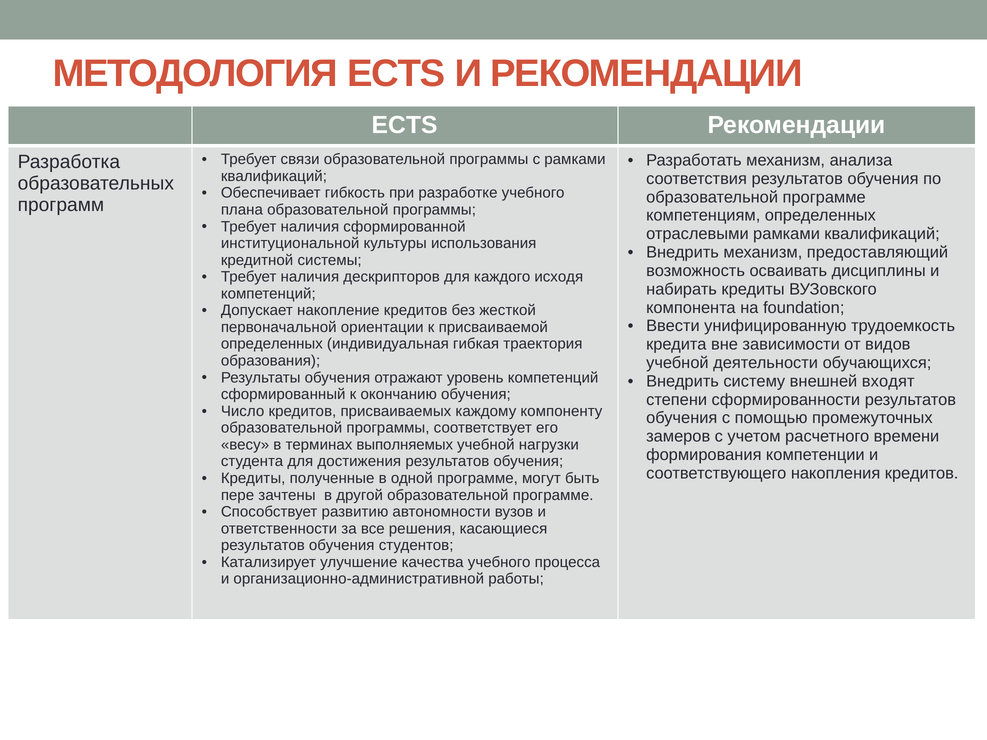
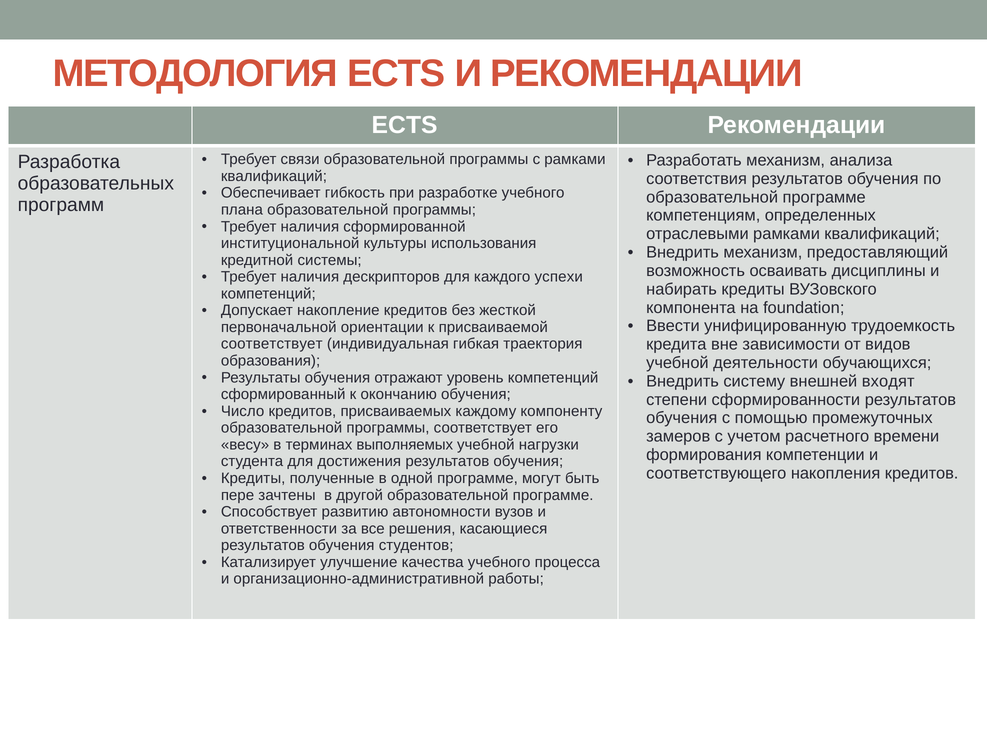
исходя: исходя -> успехи
определенных at (272, 344): определенных -> соответствует
